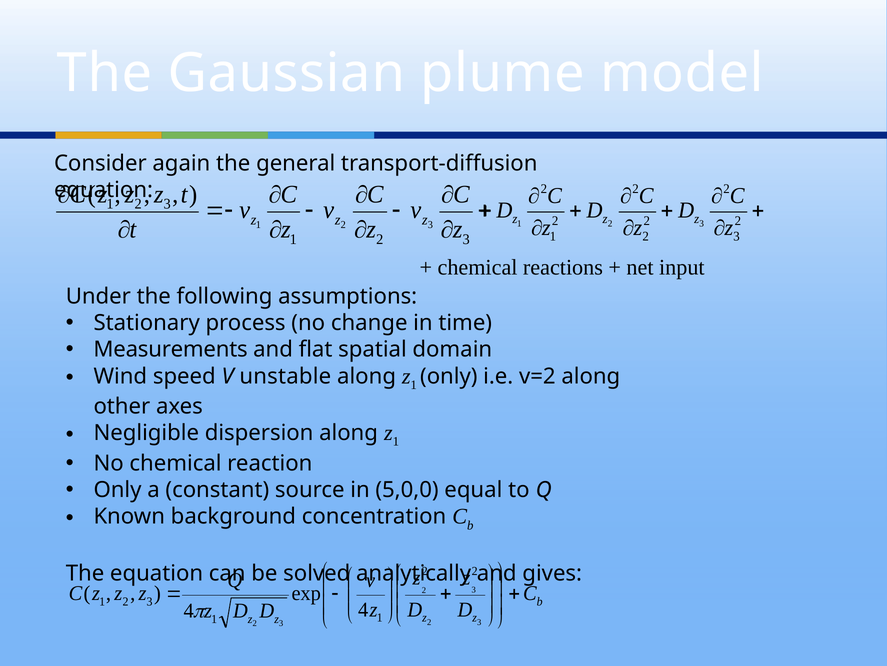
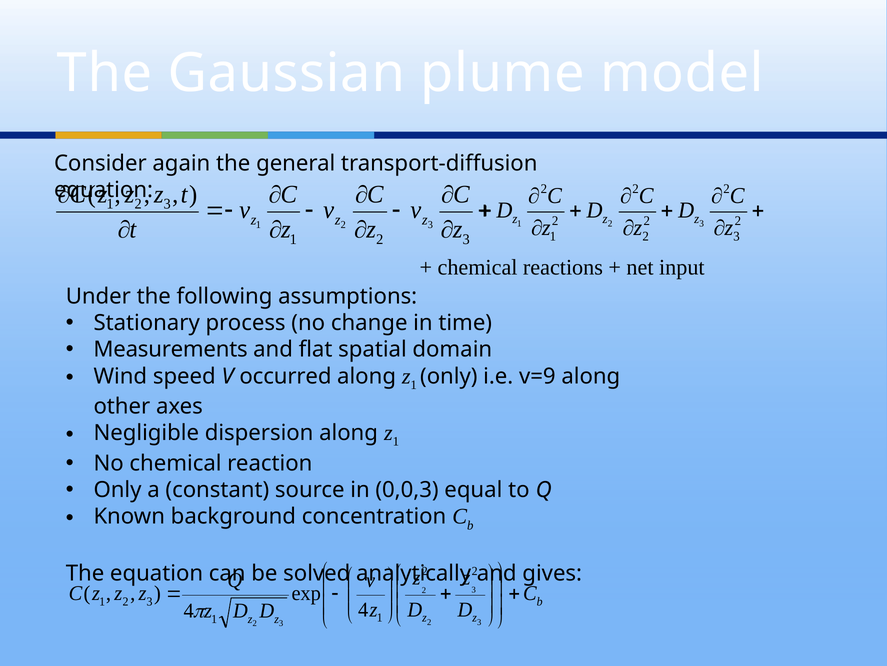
unstable: unstable -> occurred
v=2: v=2 -> v=9
5,0,0: 5,0,0 -> 0,0,3
